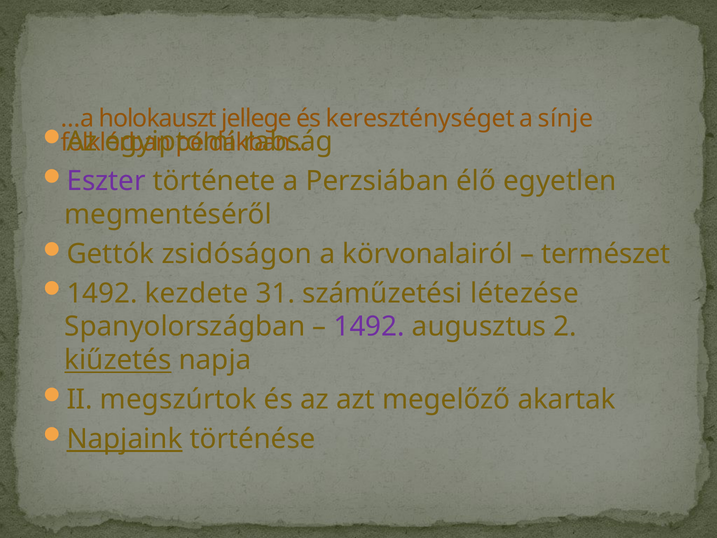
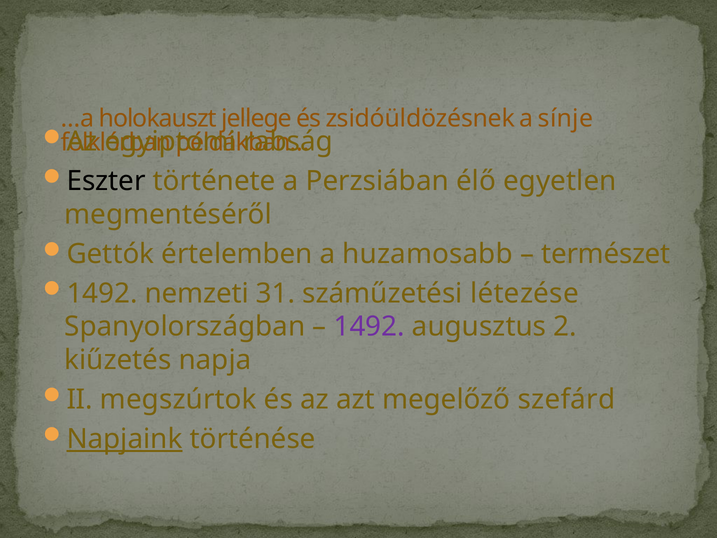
kereszténységet: kereszténységet -> zsidóüldözésnek
Eszter colour: purple -> black
zsidóságon: zsidóságon -> értelemben
körvonalairól: körvonalairól -> huzamosabb
kezdete: kezdete -> nemzeti
kiűzetés underline: present -> none
akartak: akartak -> szefárd
